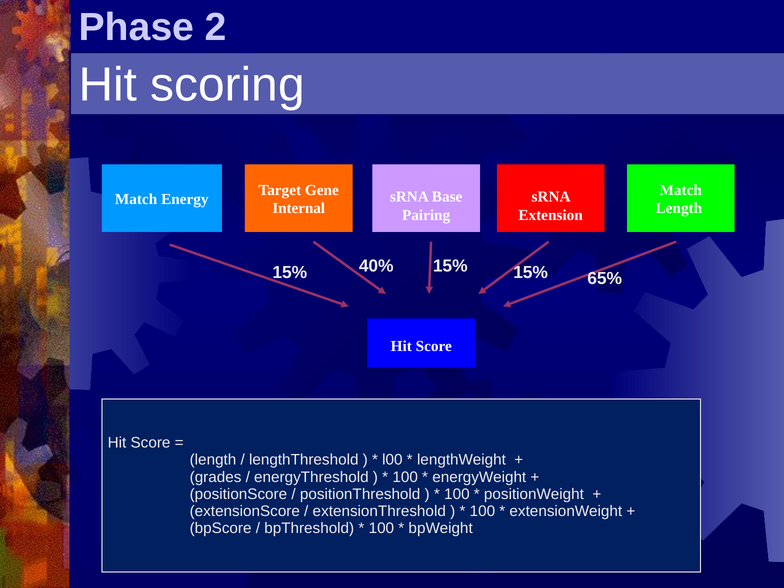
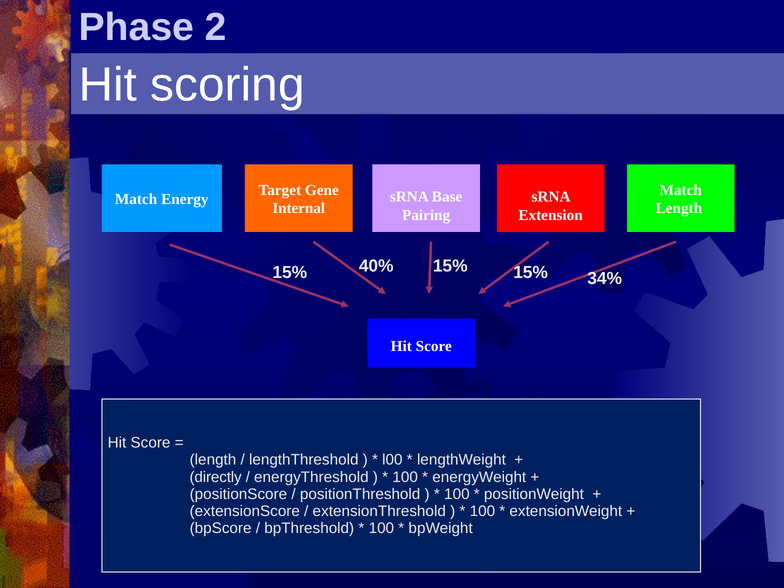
65%: 65% -> 34%
grades: grades -> directly
